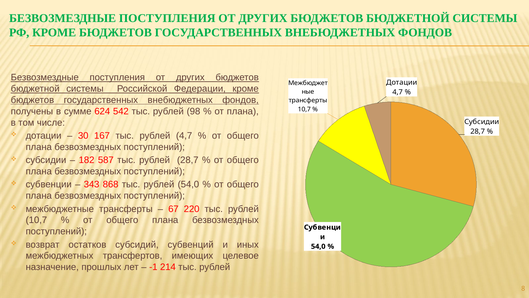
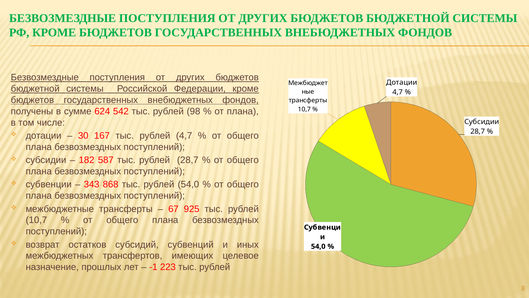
220: 220 -> 925
214: 214 -> 223
